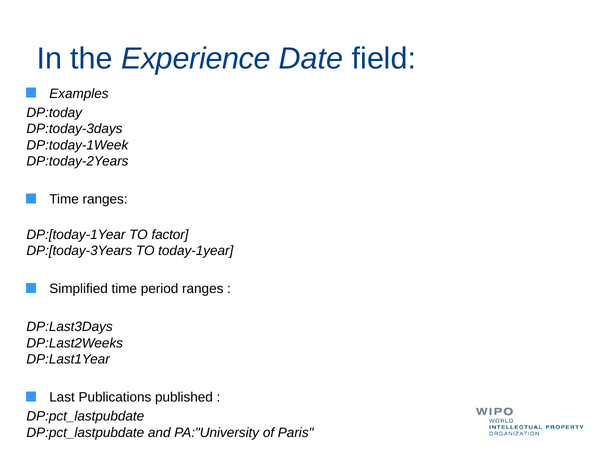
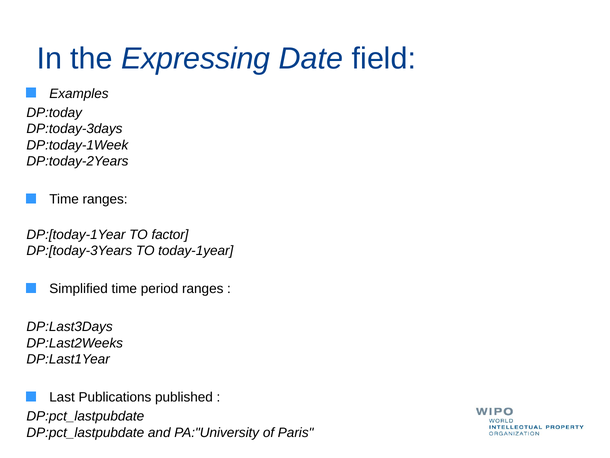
Experience: Experience -> Expressing
